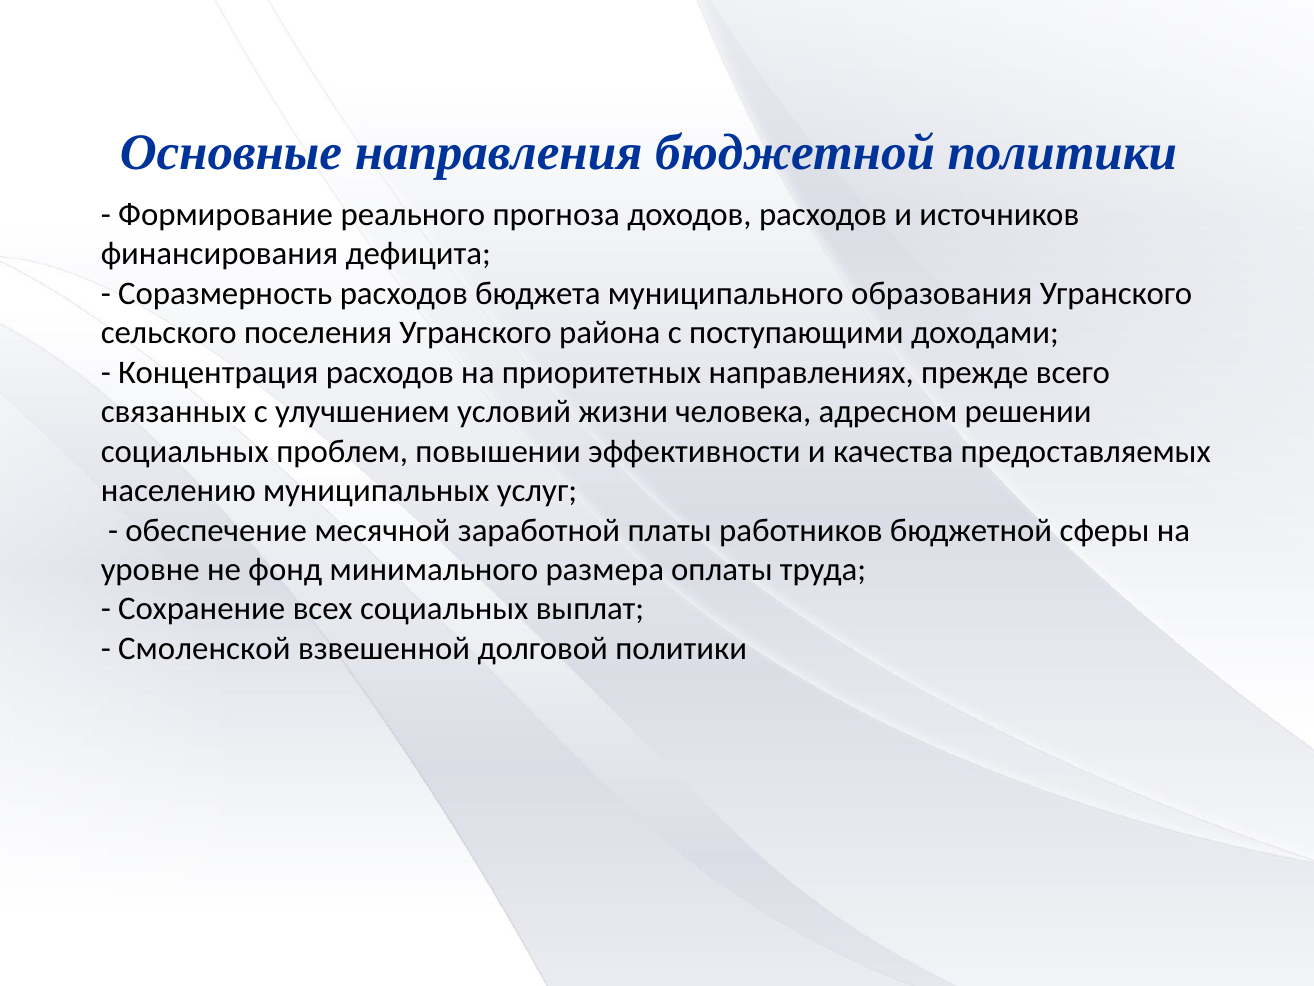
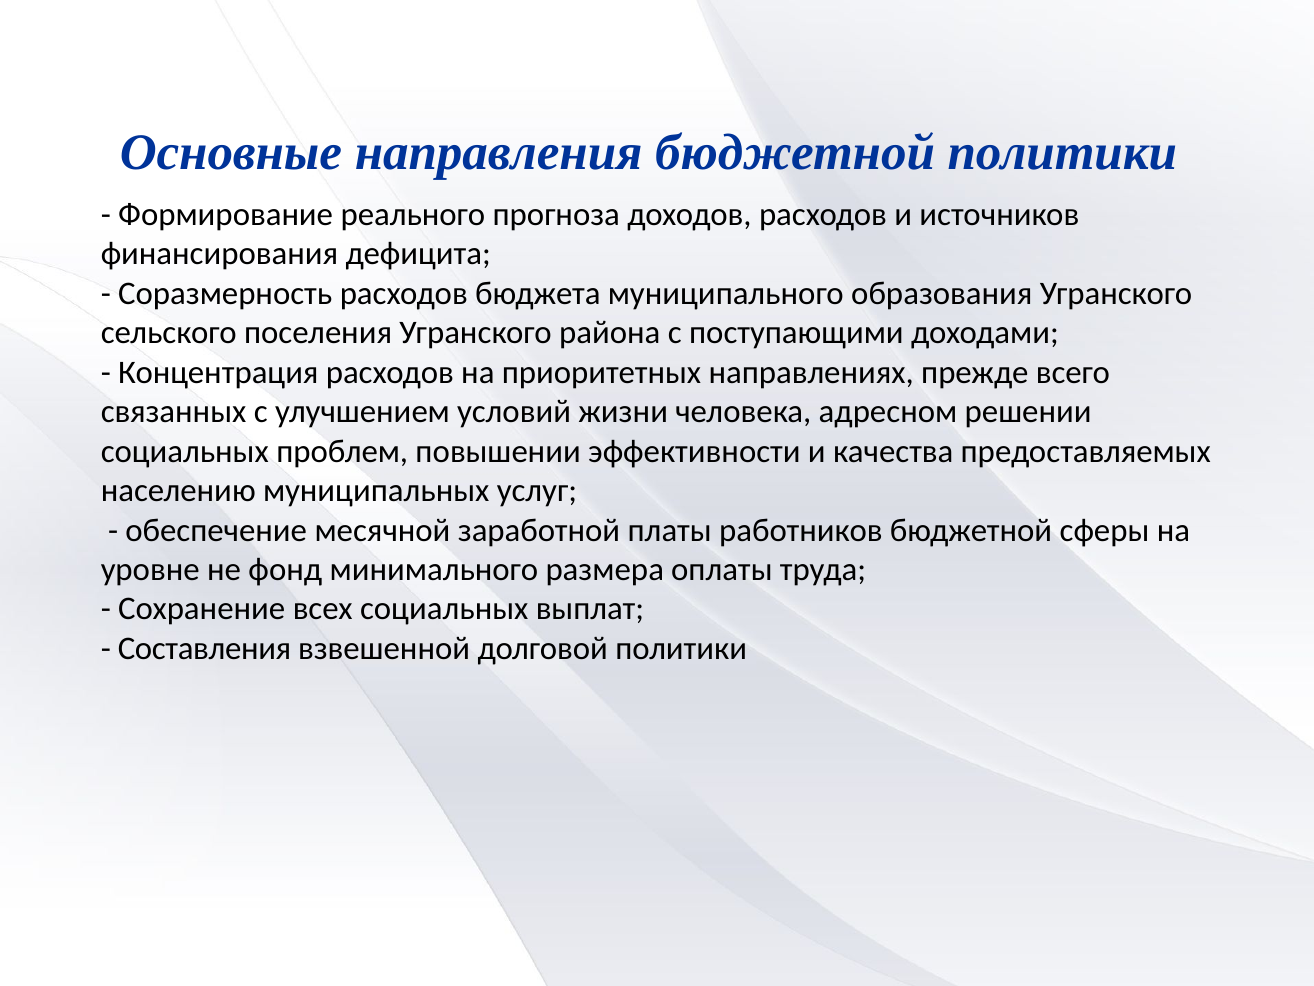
Смоленской: Смоленской -> Составления
